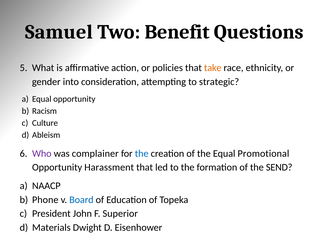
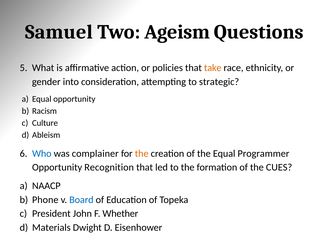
Benefit: Benefit -> Ageism
Who colour: purple -> blue
the at (142, 153) colour: blue -> orange
Promotional: Promotional -> Programmer
Harassment: Harassment -> Recognition
SEND: SEND -> CUES
Superior: Superior -> Whether
